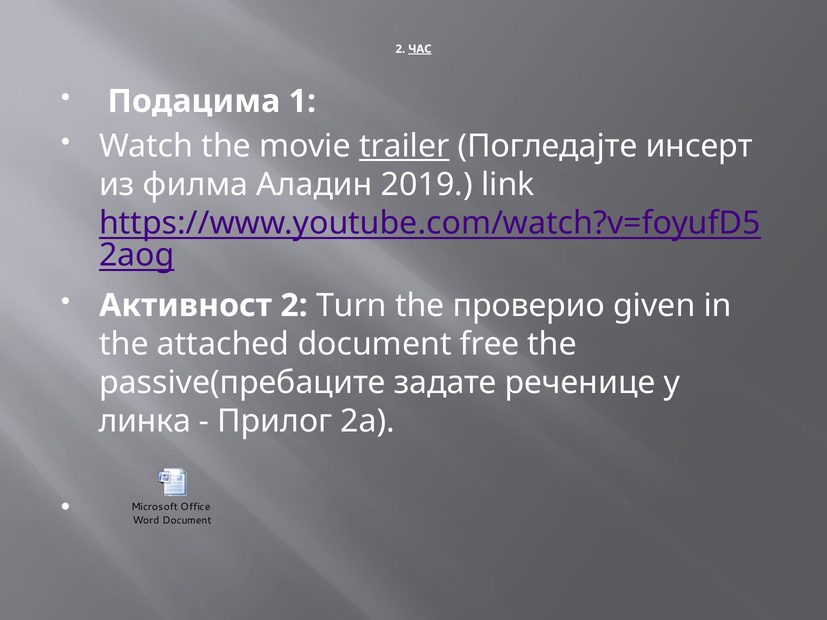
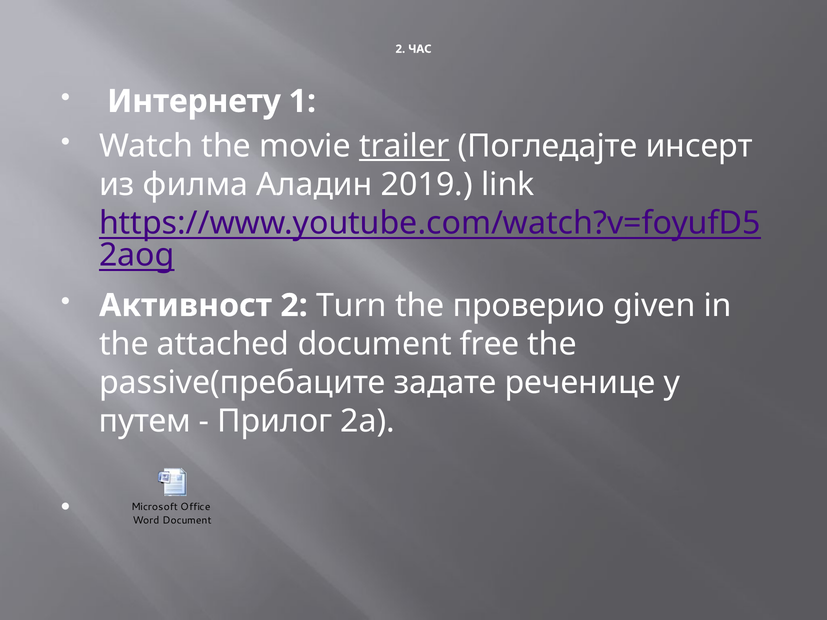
ЧАС underline: present -> none
Подацима: Подацима -> Интернету
линка: линка -> путем
